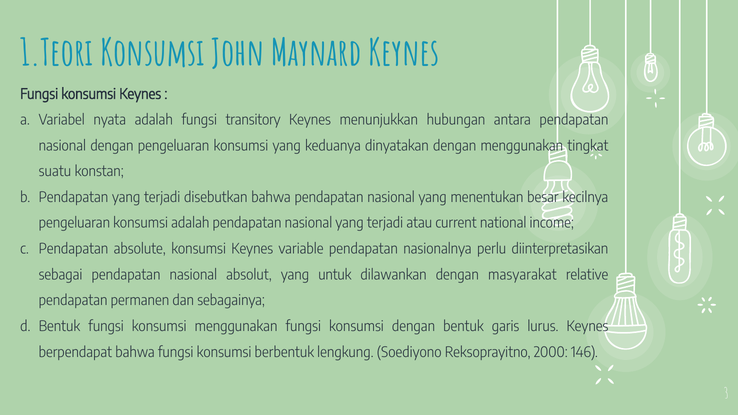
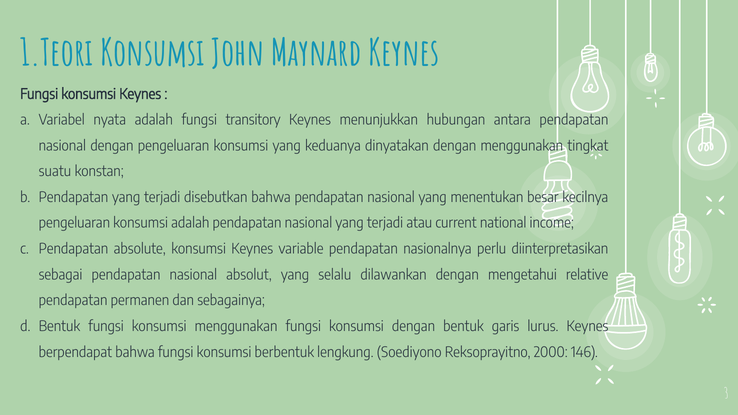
untuk: untuk -> selalu
masyarakat: masyarakat -> mengetahui
